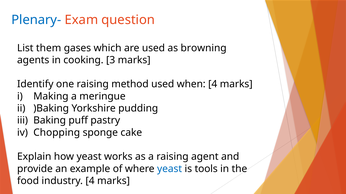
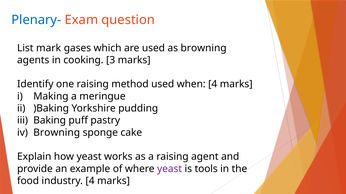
them: them -> mark
Chopping at (57, 133): Chopping -> Browning
yeast at (170, 169) colour: blue -> purple
